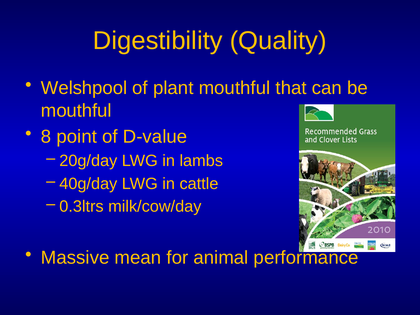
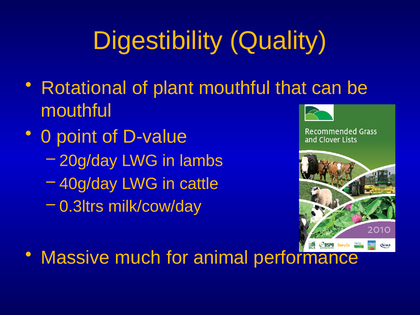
Welshpool: Welshpool -> Rotational
8: 8 -> 0
mean: mean -> much
